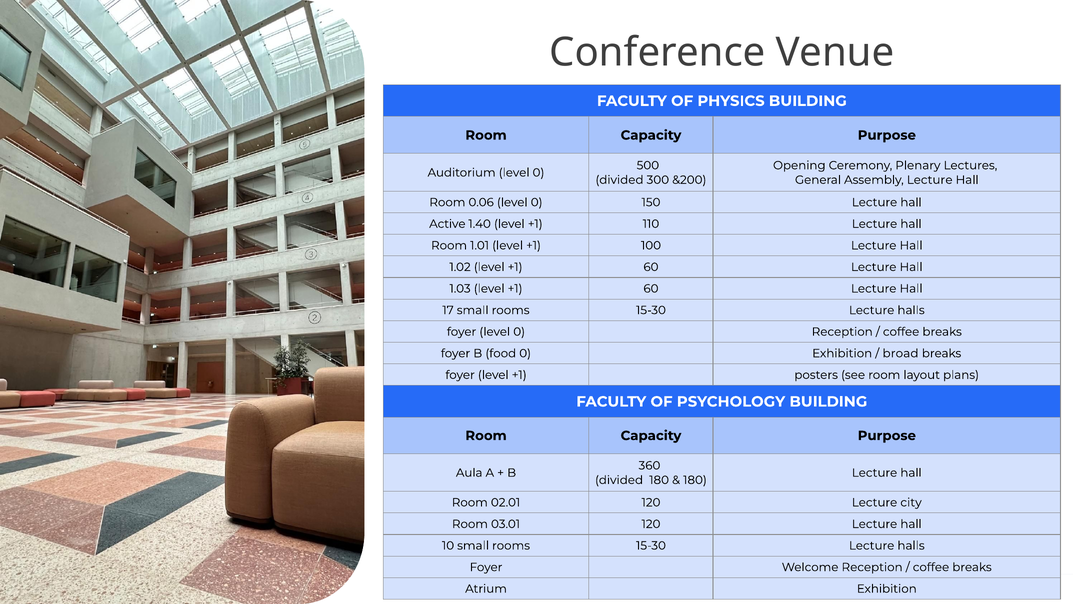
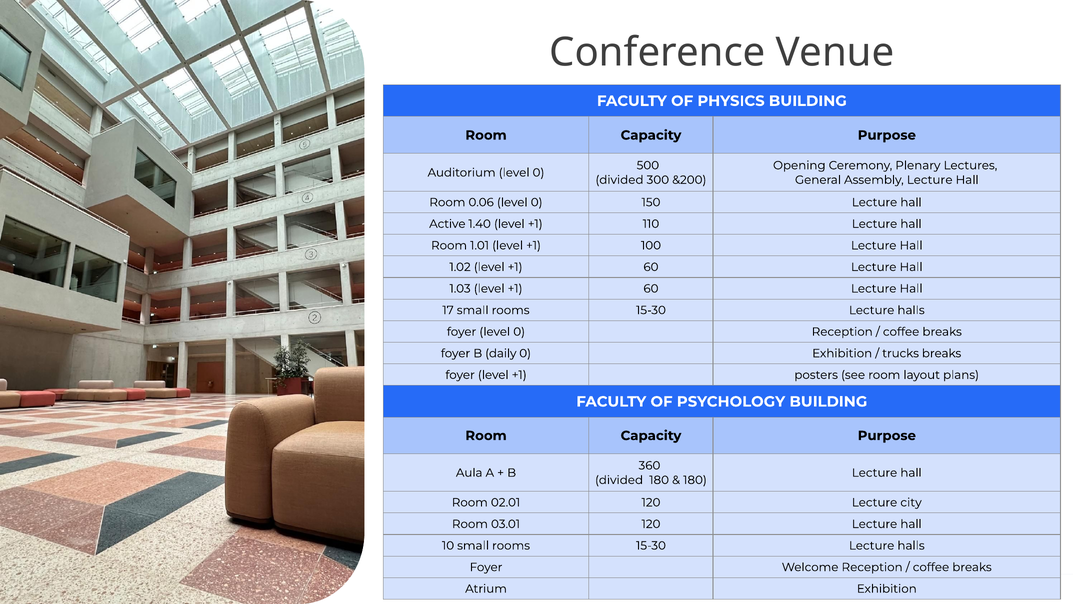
food: food -> daily
broad: broad -> trucks
